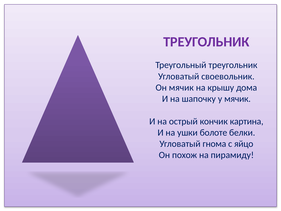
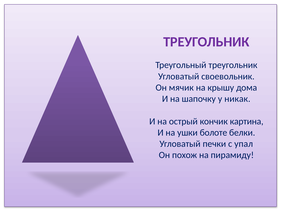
у мячик: мячик -> никак
гнома: гнома -> печки
яйцо: яйцо -> упал
